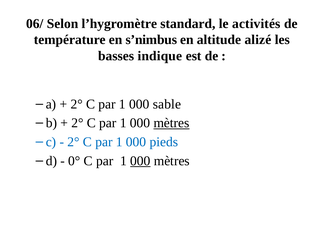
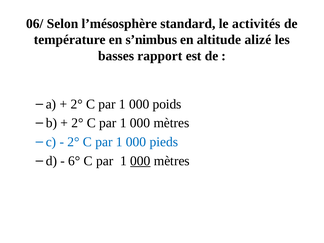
l’hygromètre: l’hygromètre -> l’mésosphère
indique: indique -> rapport
sable: sable -> poids
mètres at (171, 123) underline: present -> none
0°: 0° -> 6°
